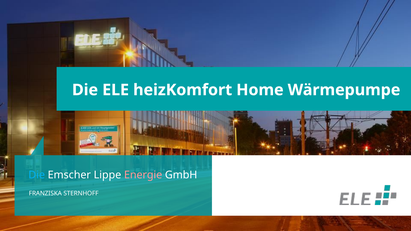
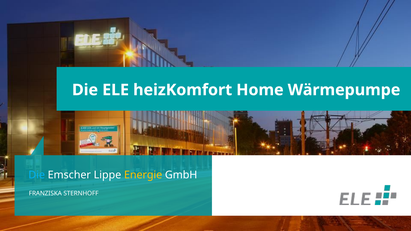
Energie colour: pink -> yellow
